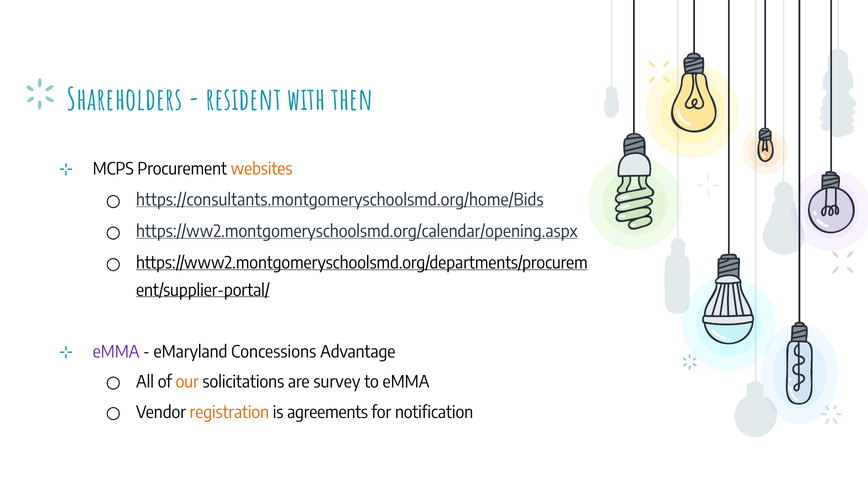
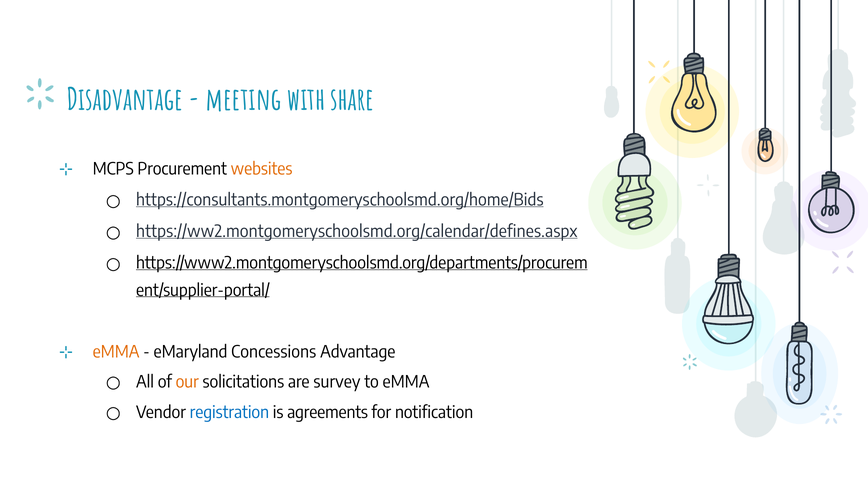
Shareholders: Shareholders -> Disadvantage
resident: resident -> meeting
then: then -> share
https://ww2.montgomeryschoolsmd.org/calendar/opening.aspx: https://ww2.montgomeryschoolsmd.org/calendar/opening.aspx -> https://ww2.montgomeryschoolsmd.org/calendar/defines.aspx
eMMA at (116, 352) colour: purple -> orange
registration colour: orange -> blue
